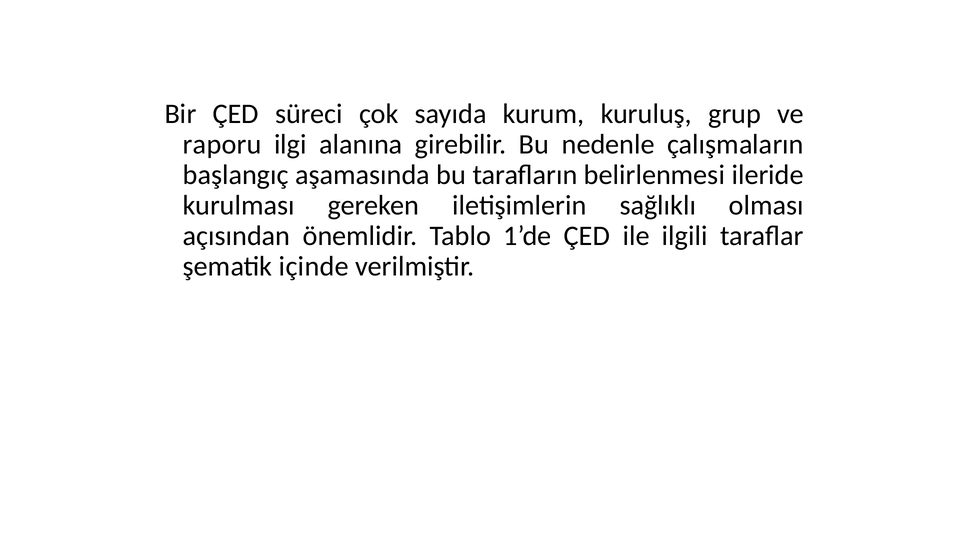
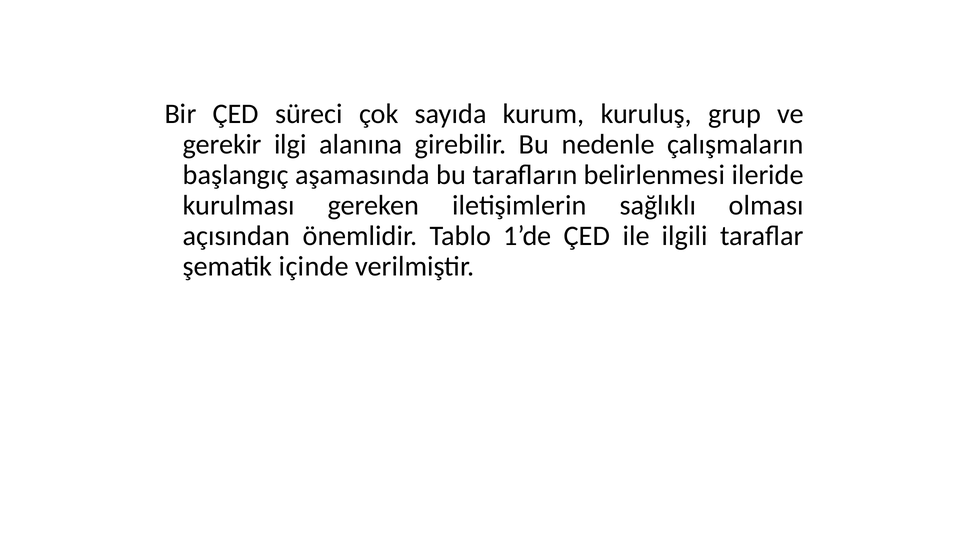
raporu: raporu -> gerekir
